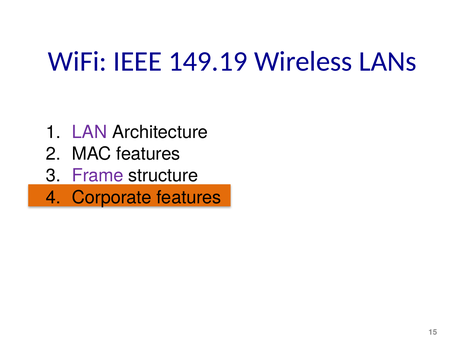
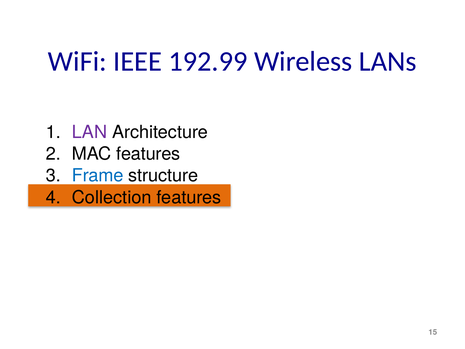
149.19: 149.19 -> 192.99
Frame colour: purple -> blue
Corporate: Corporate -> Collection
